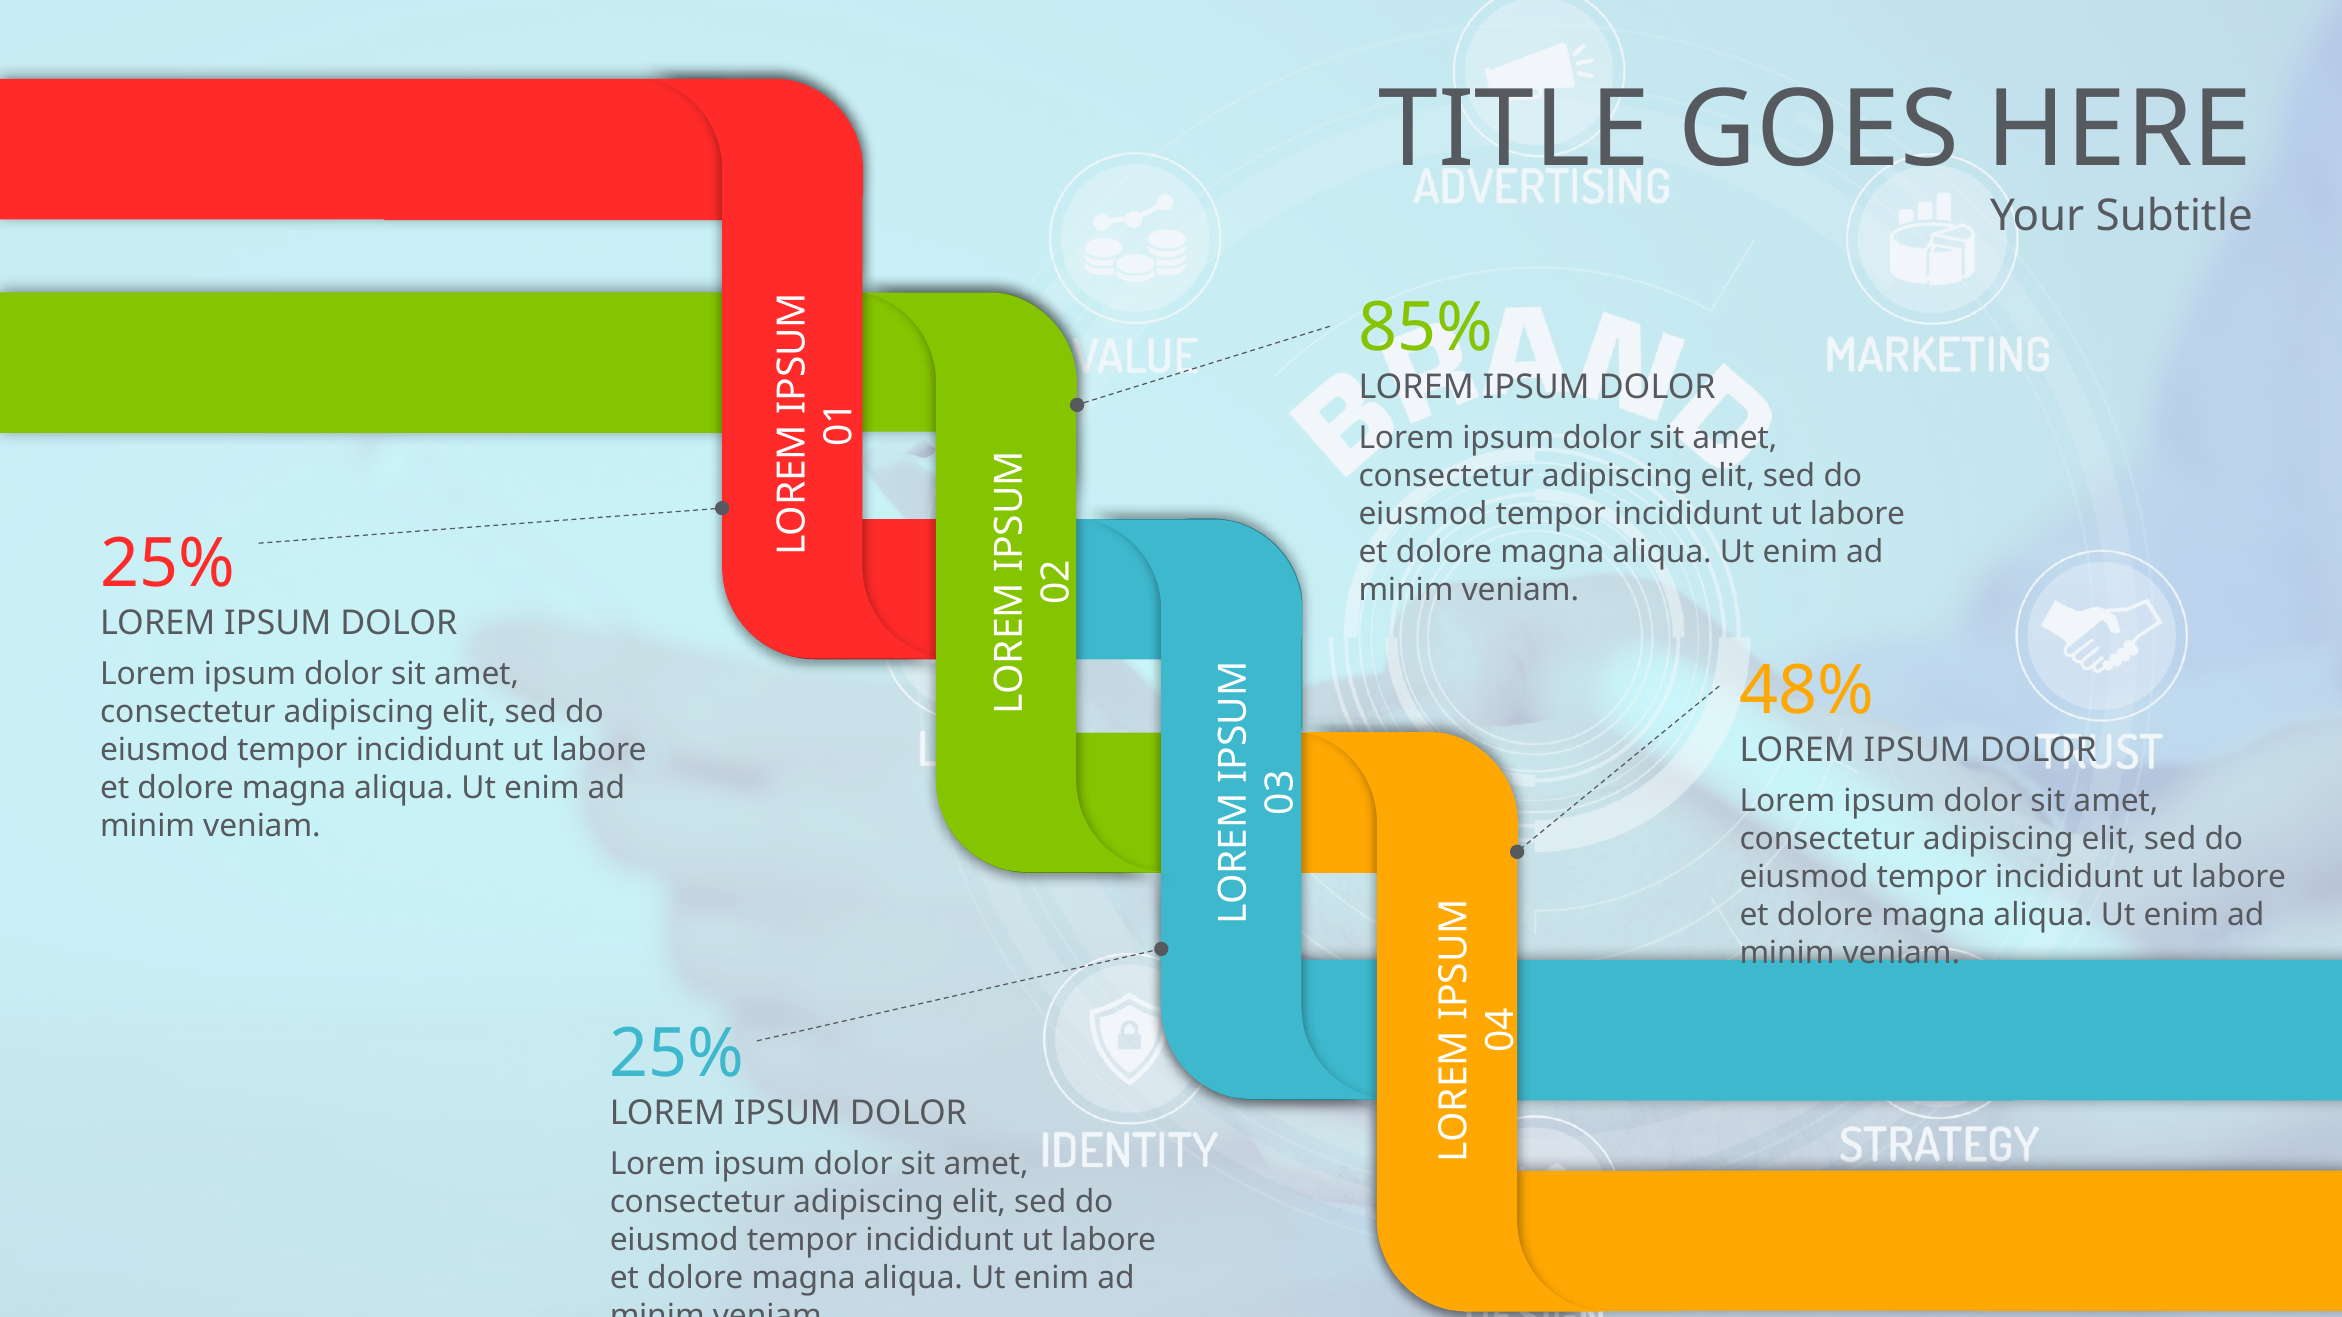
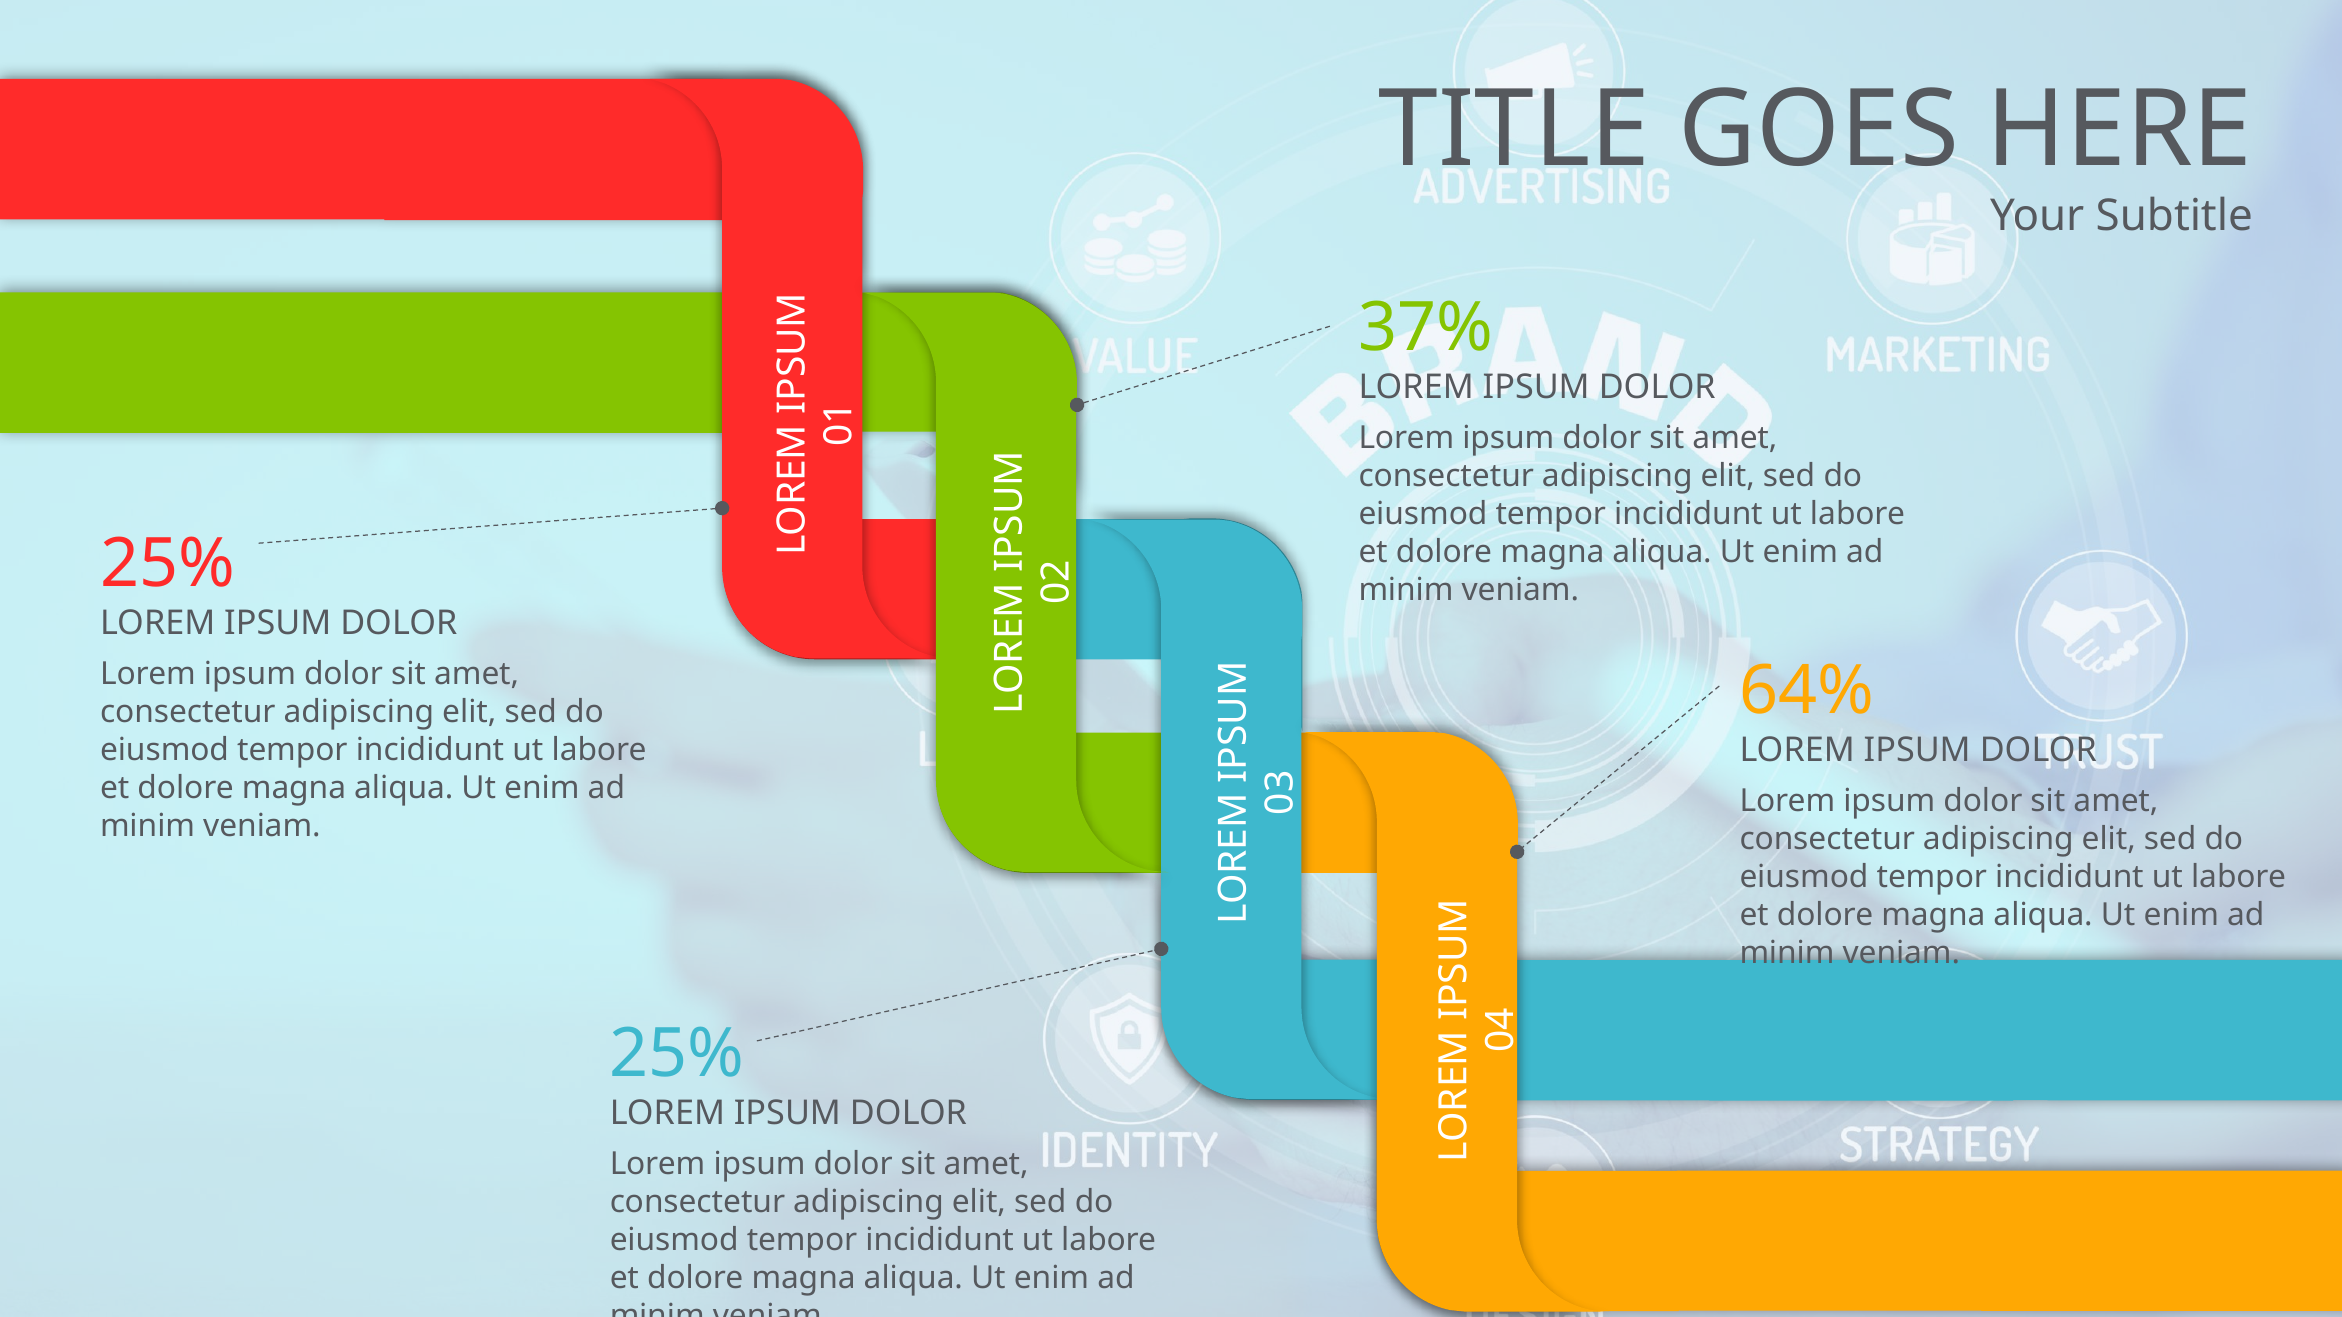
85%: 85% -> 37%
48%: 48% -> 64%
